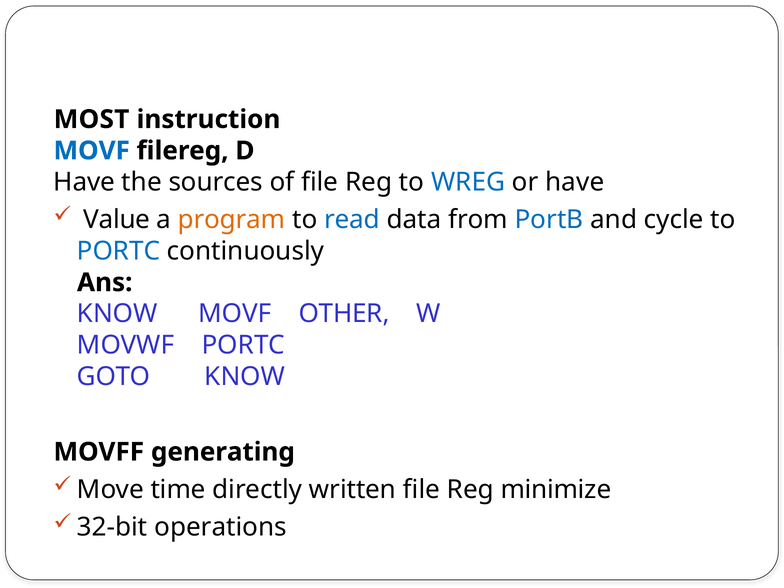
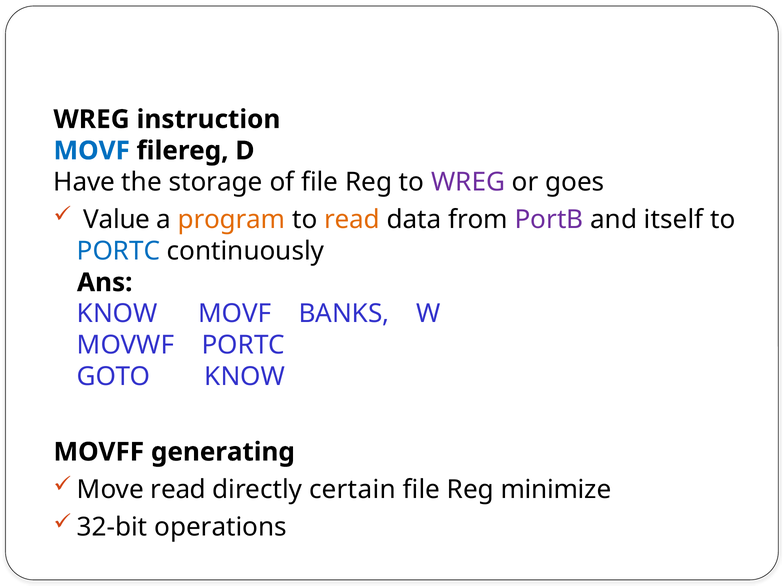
MOST at (91, 119): MOST -> WREG
sources: sources -> storage
WREG at (468, 182) colour: blue -> purple
or have: have -> goes
read at (352, 220) colour: blue -> orange
PortB colour: blue -> purple
cycle: cycle -> itself
OTHER: OTHER -> BANKS
Move time: time -> read
written: written -> certain
